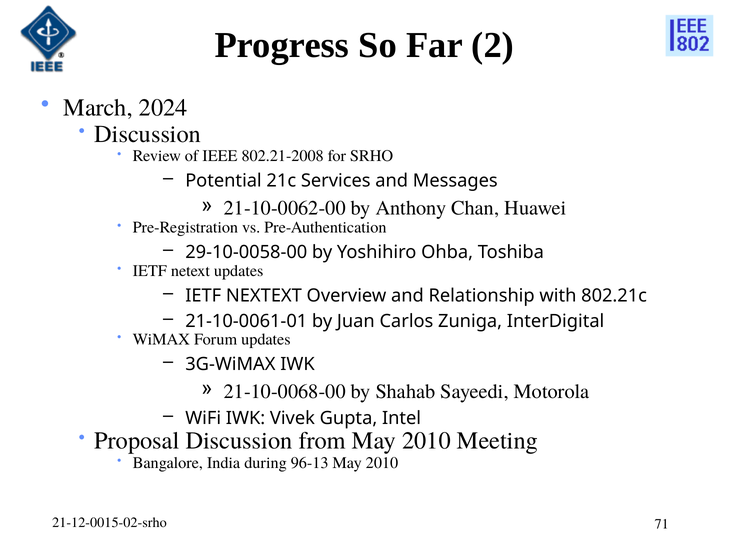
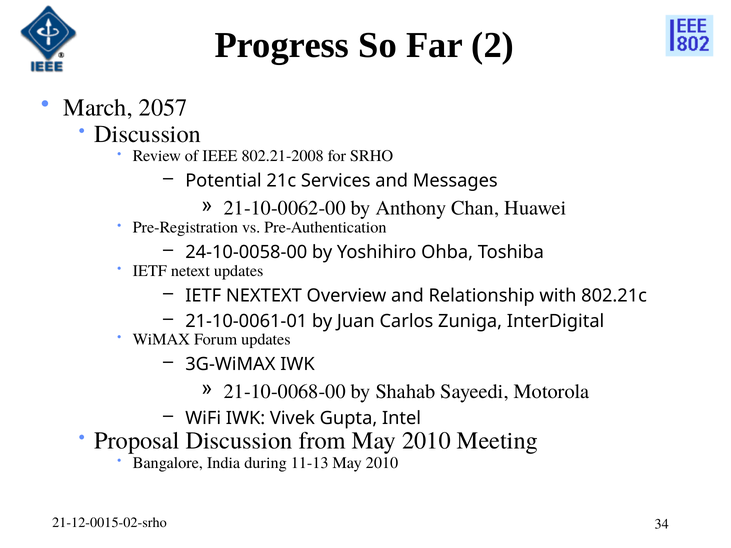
2024: 2024 -> 2057
29-10-0058-00: 29-10-0058-00 -> 24-10-0058-00
96-13: 96-13 -> 11-13
71: 71 -> 34
